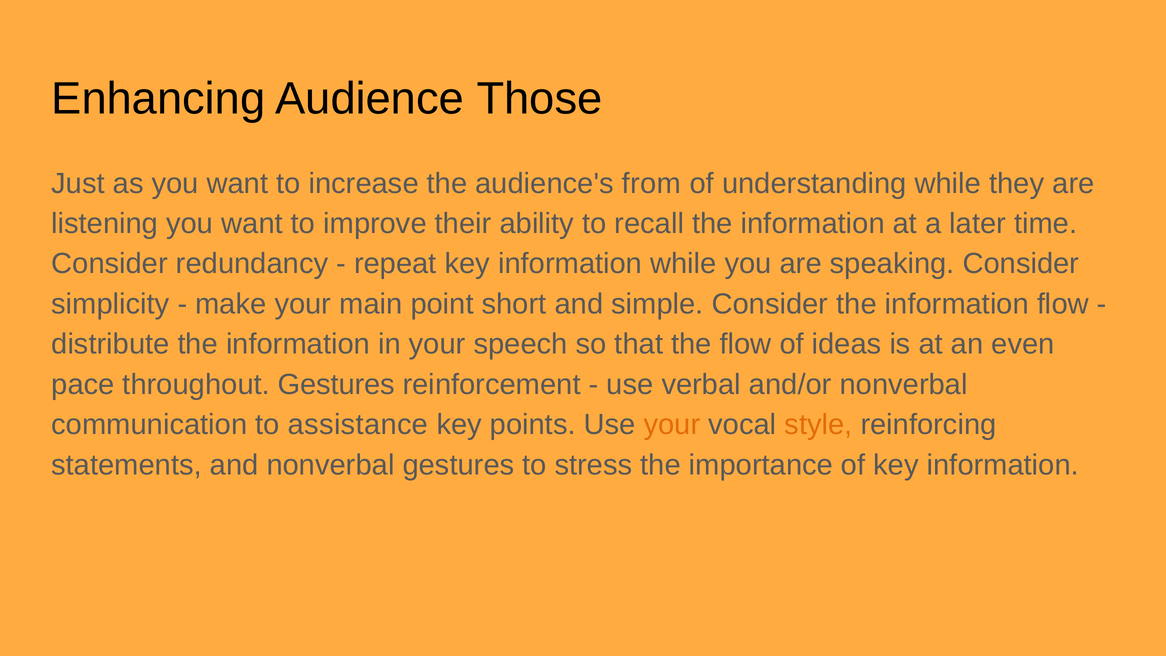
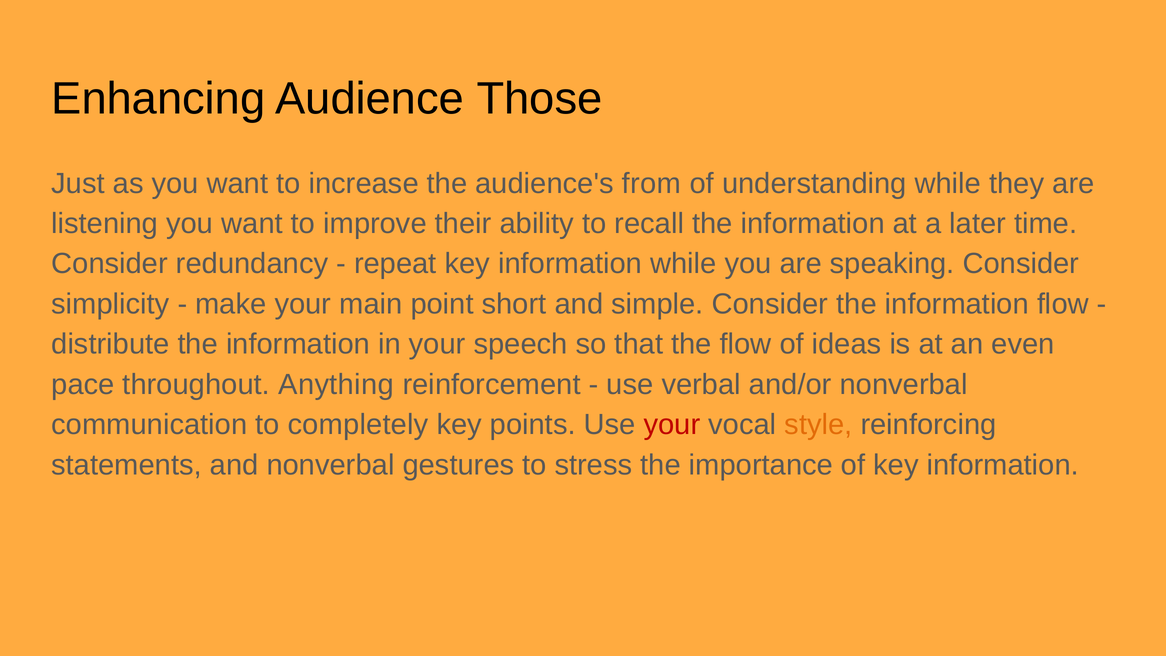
throughout Gestures: Gestures -> Anything
assistance: assistance -> completely
your at (672, 425) colour: orange -> red
